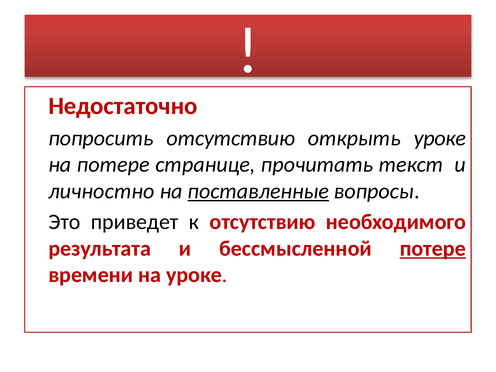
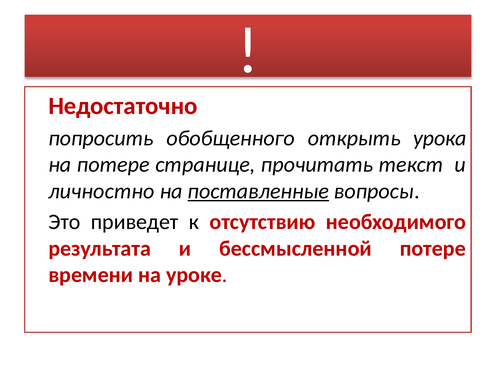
попросить отсутствию: отсутствию -> обобщенного
открыть уроке: уроке -> урока
потере at (433, 248) underline: present -> none
